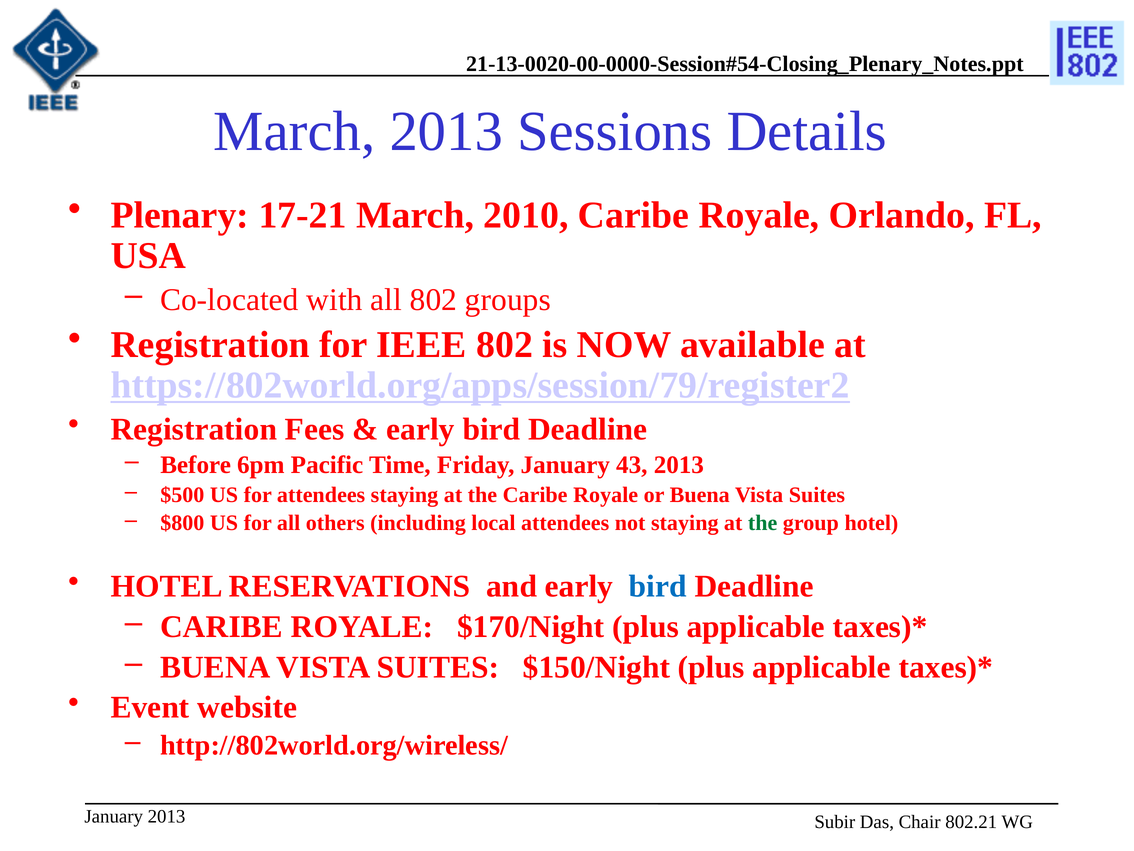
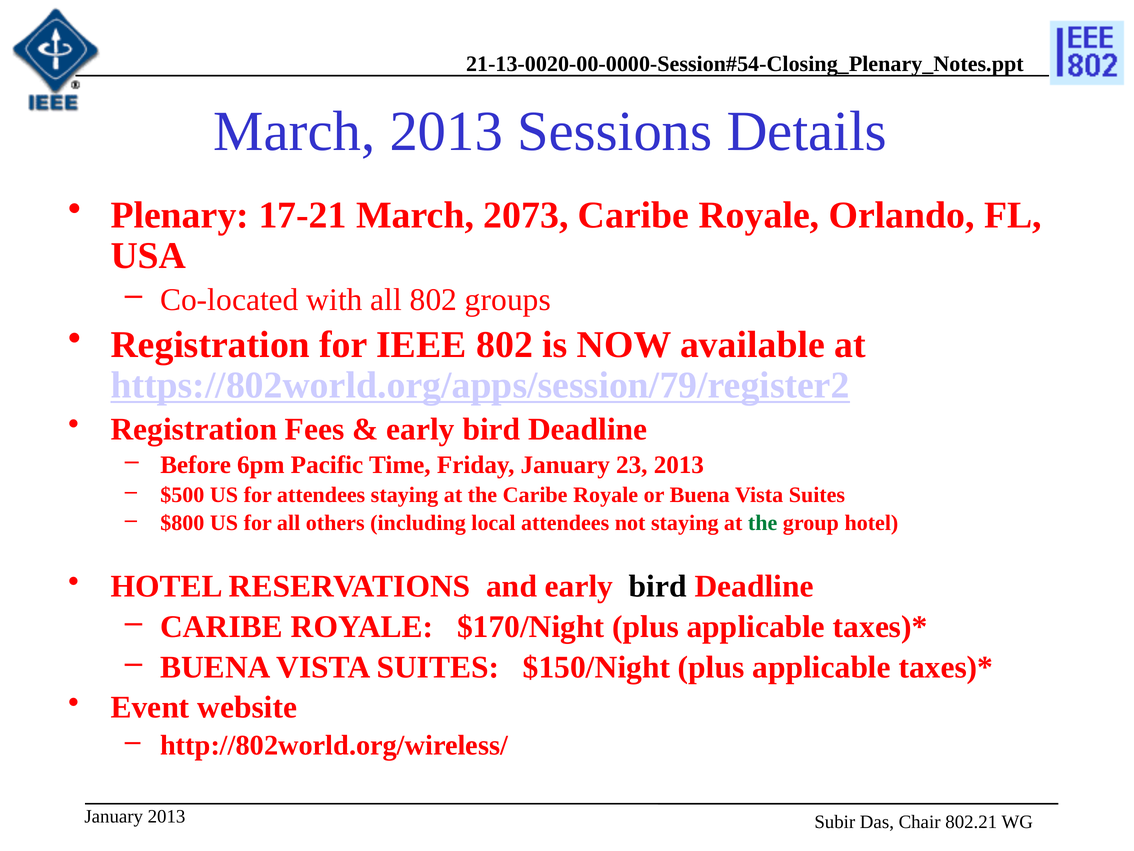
2010: 2010 -> 2073
43: 43 -> 23
bird at (658, 586) colour: blue -> black
